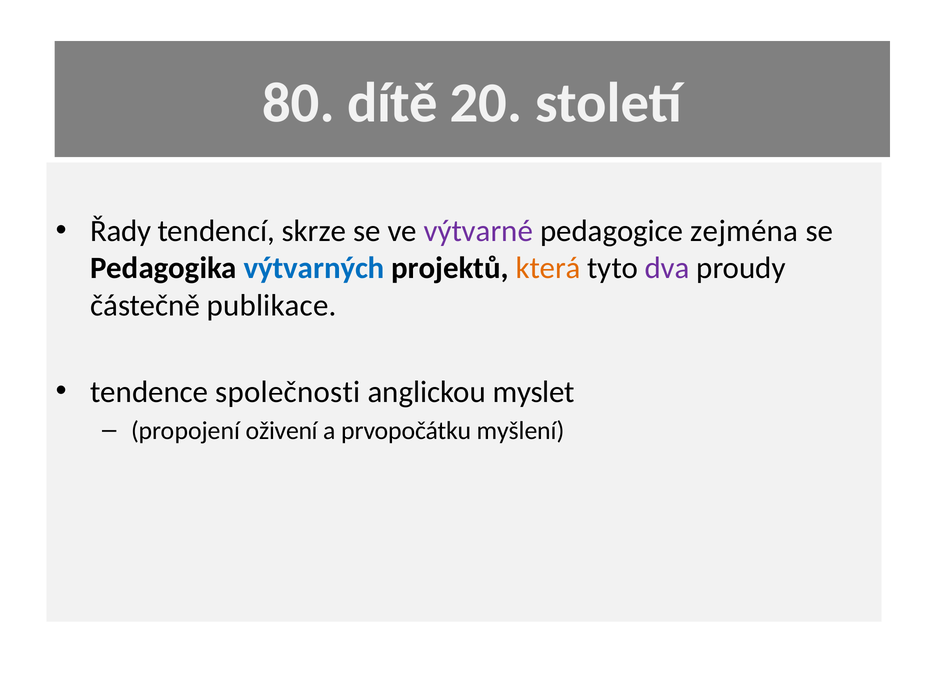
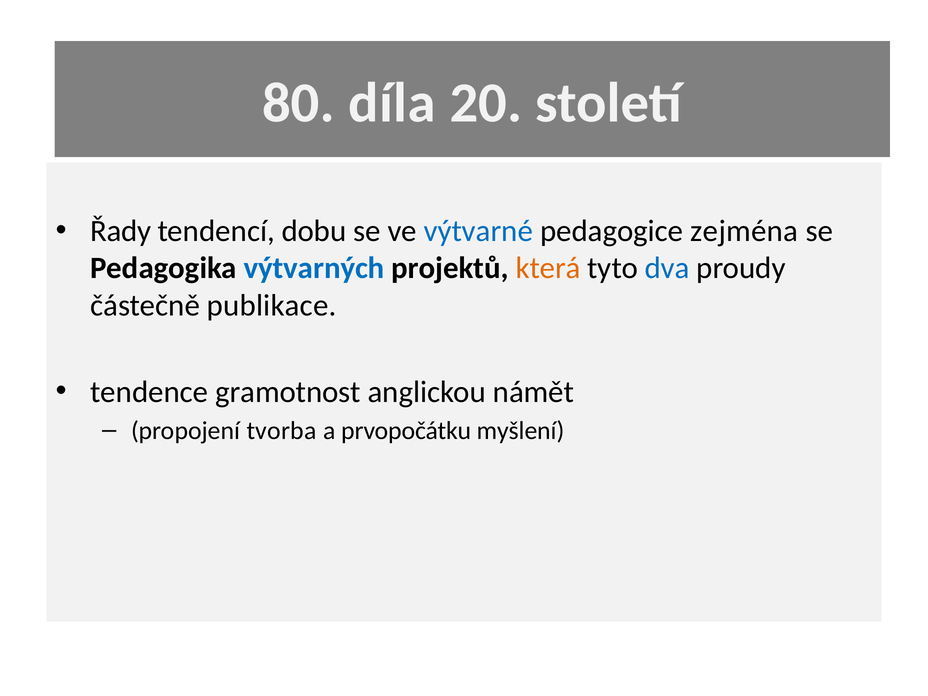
dítě: dítě -> díla
skrze: skrze -> dobu
výtvarné colour: purple -> blue
dva colour: purple -> blue
společnosti: společnosti -> gramotnost
myslet: myslet -> námět
oživení: oživení -> tvorba
